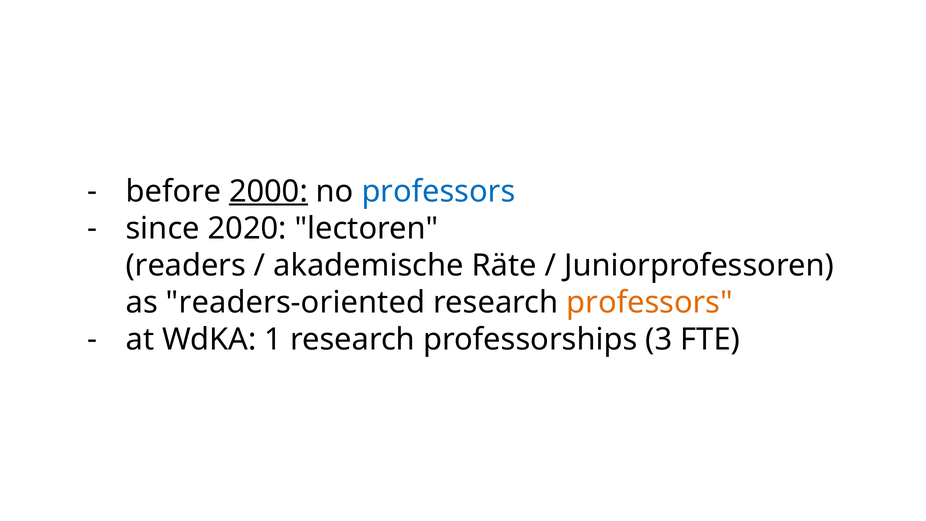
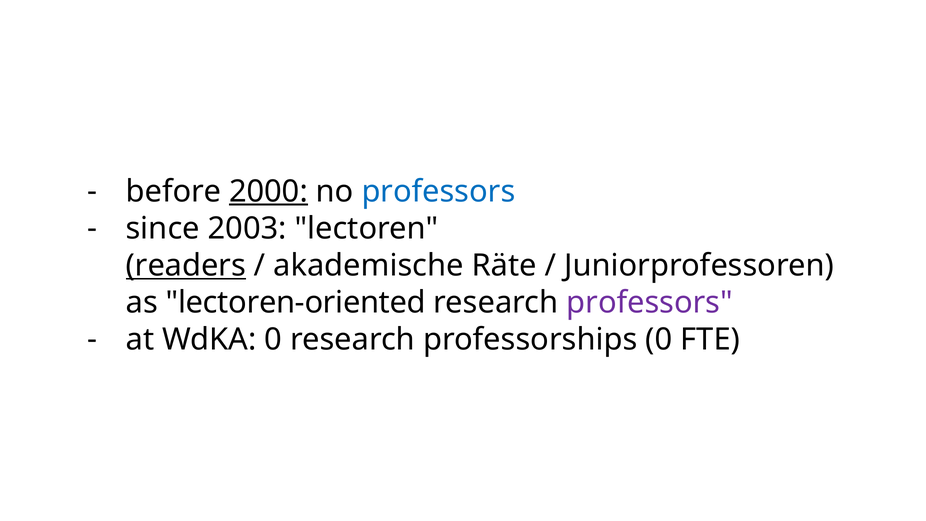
2020: 2020 -> 2003
readers underline: none -> present
readers-oriented: readers-oriented -> lectoren-oriented
professors at (650, 302) colour: orange -> purple
WdKA 1: 1 -> 0
professorships 3: 3 -> 0
